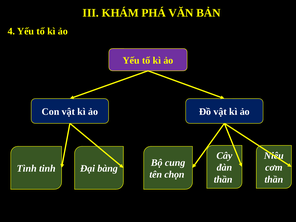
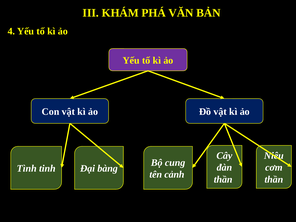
chọn: chọn -> cảnh
